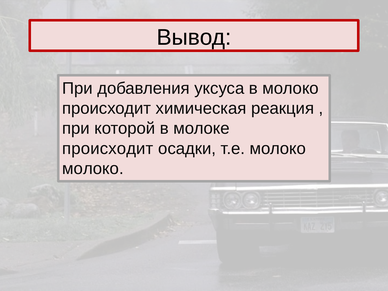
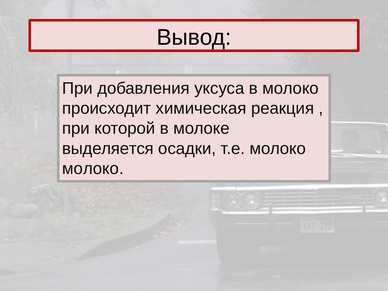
происходит at (108, 149): происходит -> выделяется
